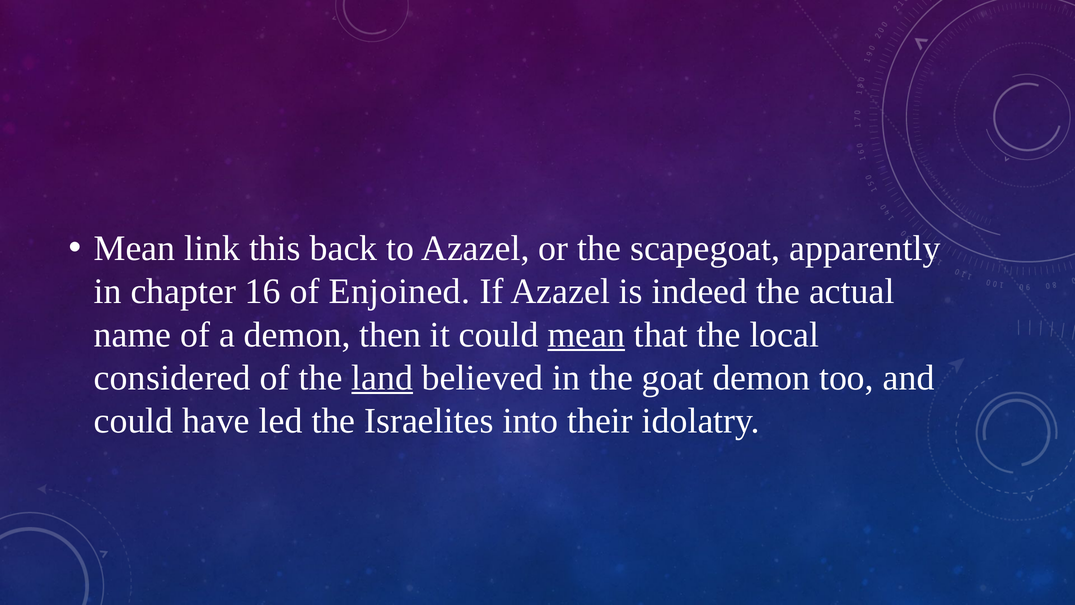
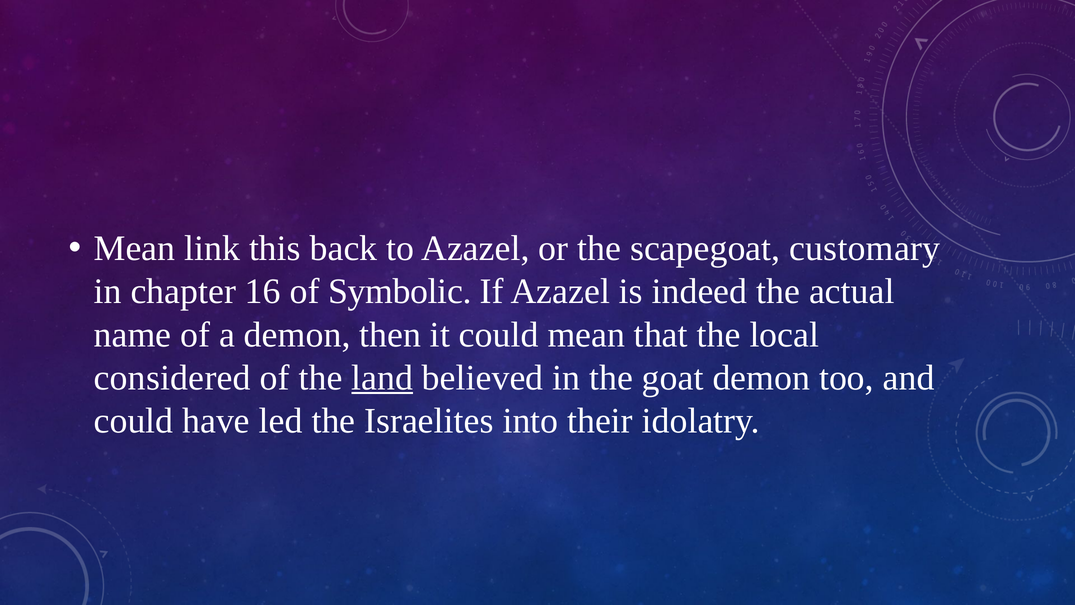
apparently: apparently -> customary
Enjoined: Enjoined -> Symbolic
mean at (586, 335) underline: present -> none
